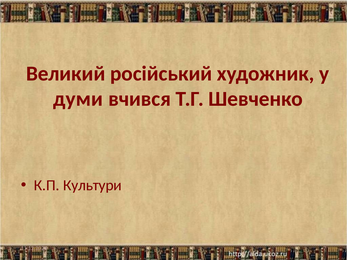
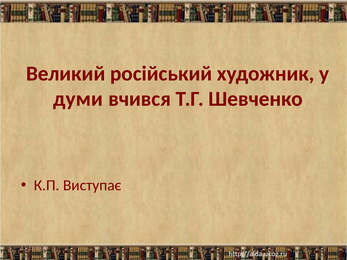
Культури: Культури -> Виступає
